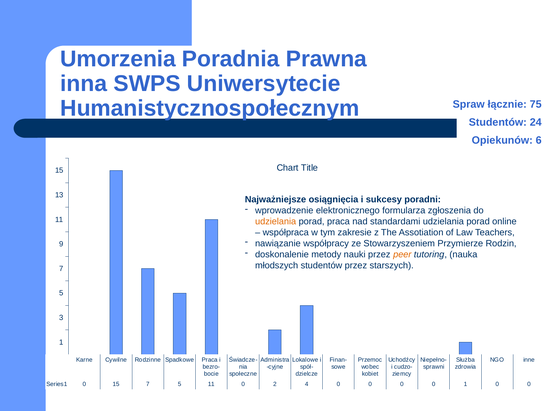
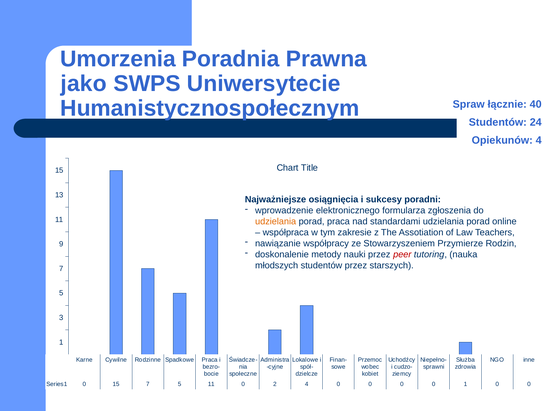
inna: inna -> jako
75: 75 -> 40
Opiekunów 6: 6 -> 4
peer colour: orange -> red
